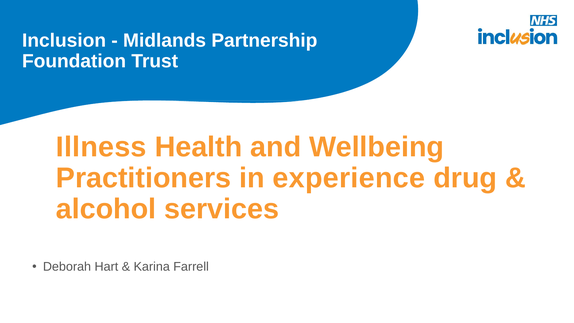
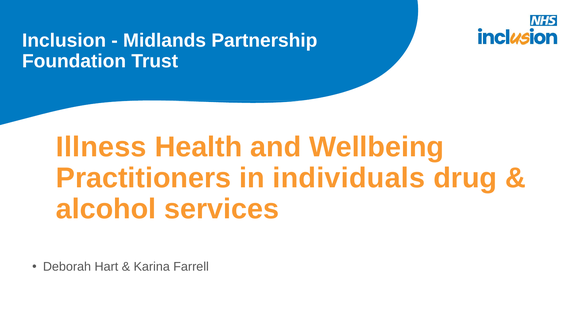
experience: experience -> individuals
